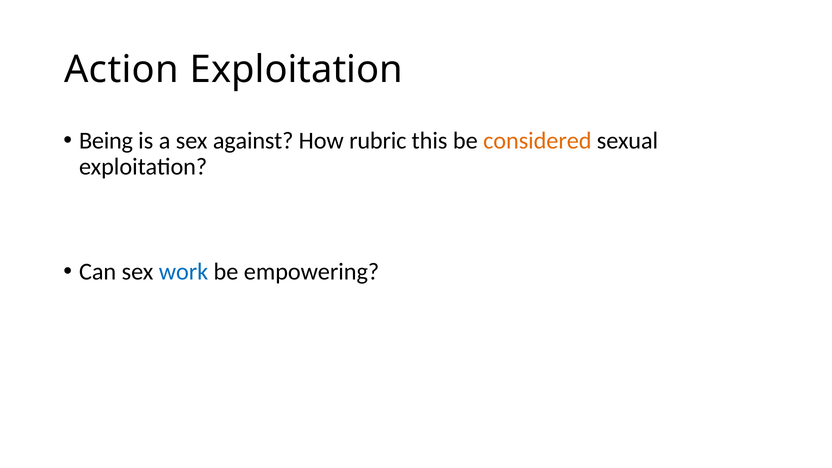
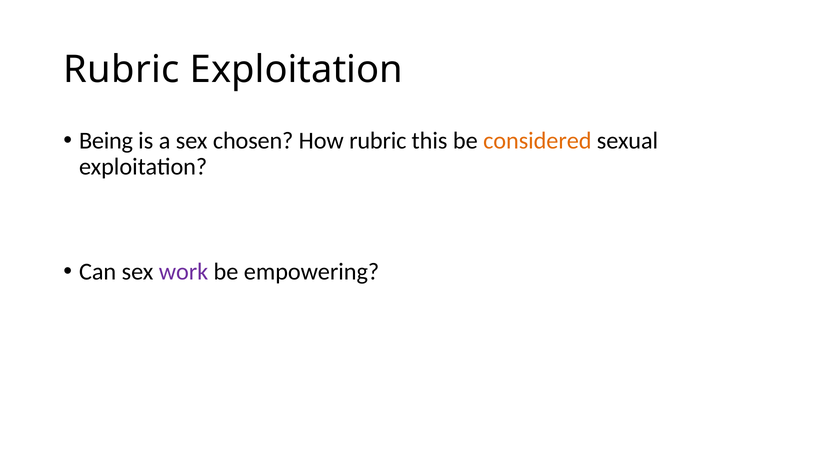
Action at (122, 70): Action -> Rubric
against: against -> chosen
work colour: blue -> purple
